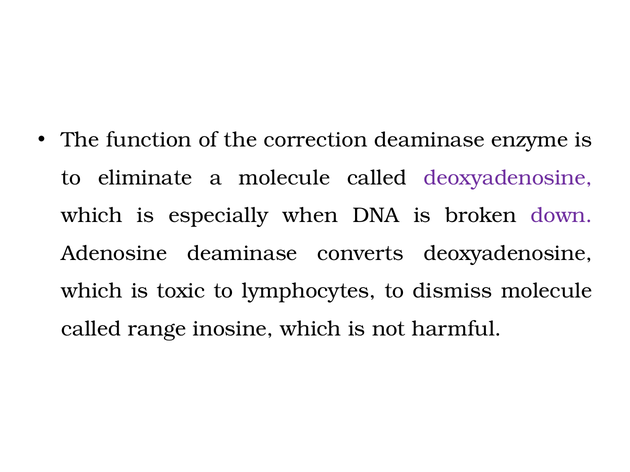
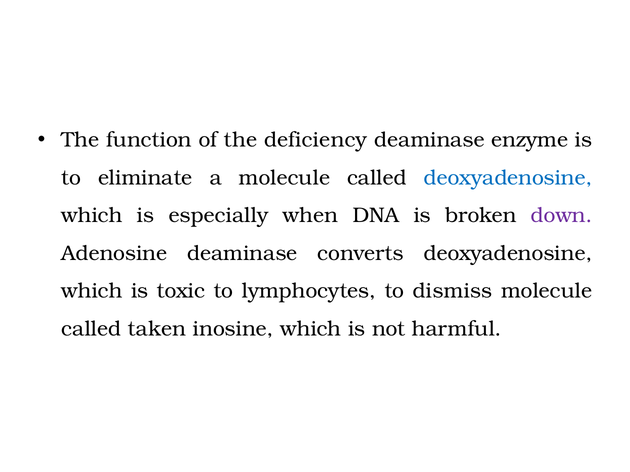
correction: correction -> deficiency
deoxyadenosine at (508, 178) colour: purple -> blue
range: range -> taken
